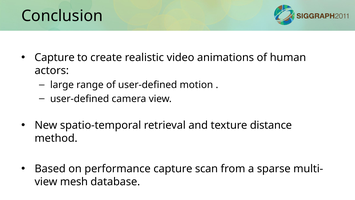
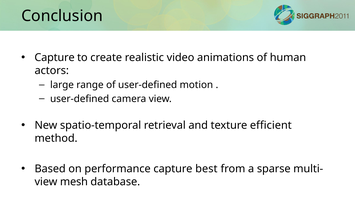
distance: distance -> efficient
scan: scan -> best
